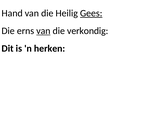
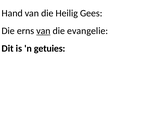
Gees underline: present -> none
verkondig: verkondig -> evangelie
herken: herken -> getuies
